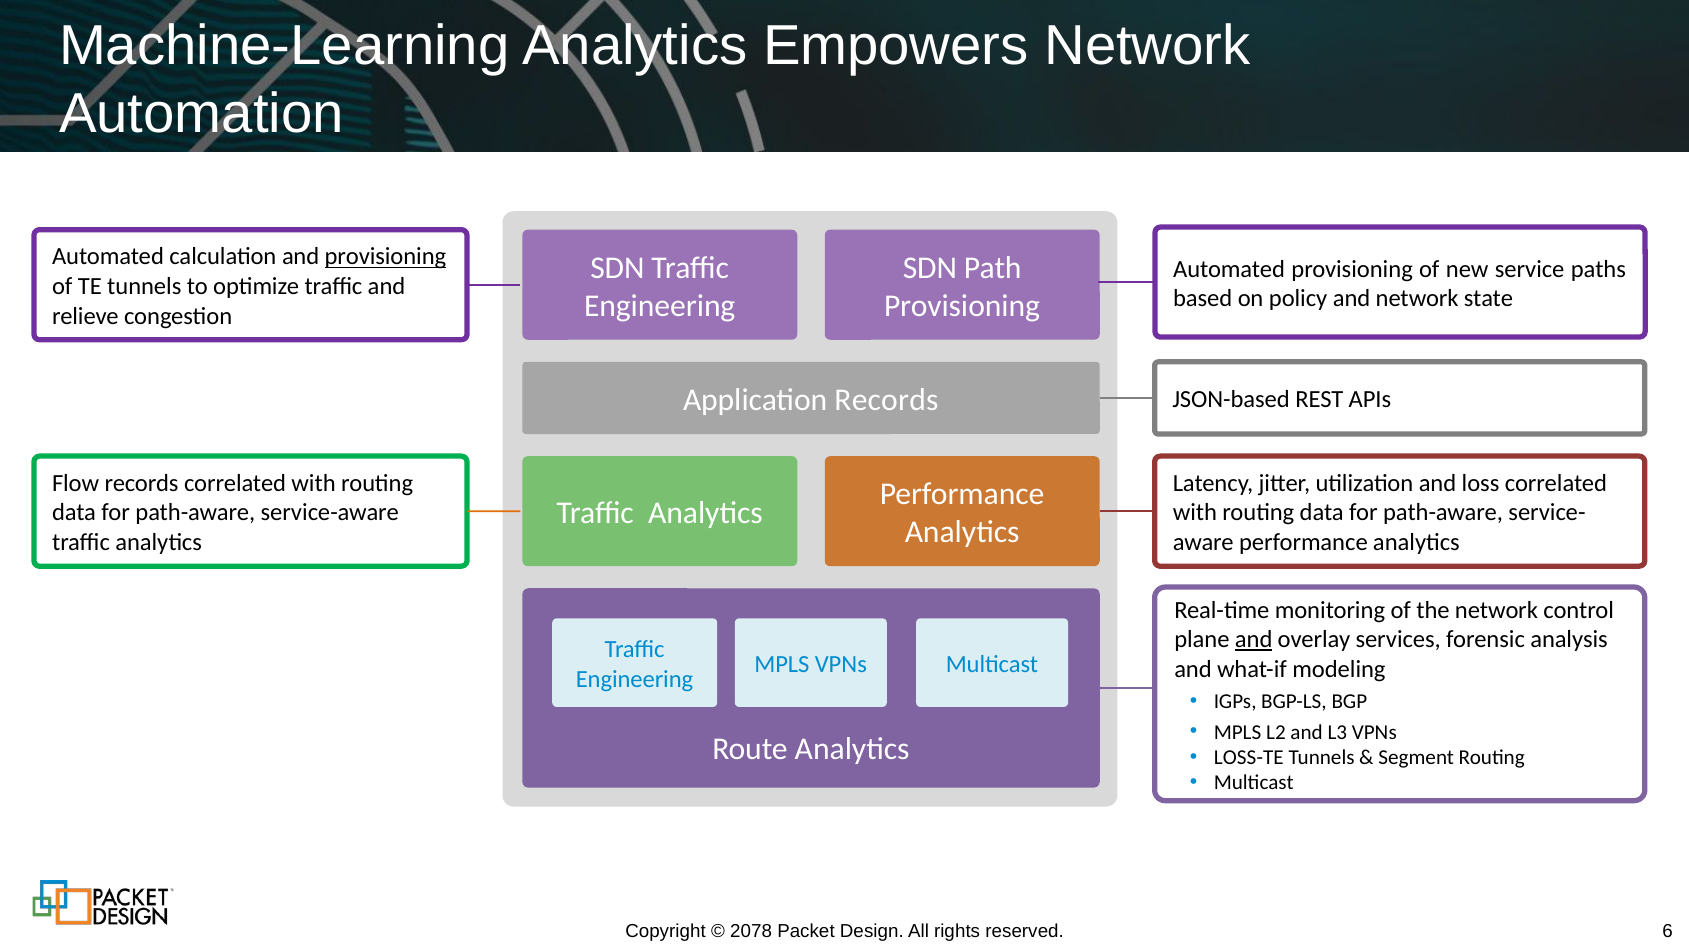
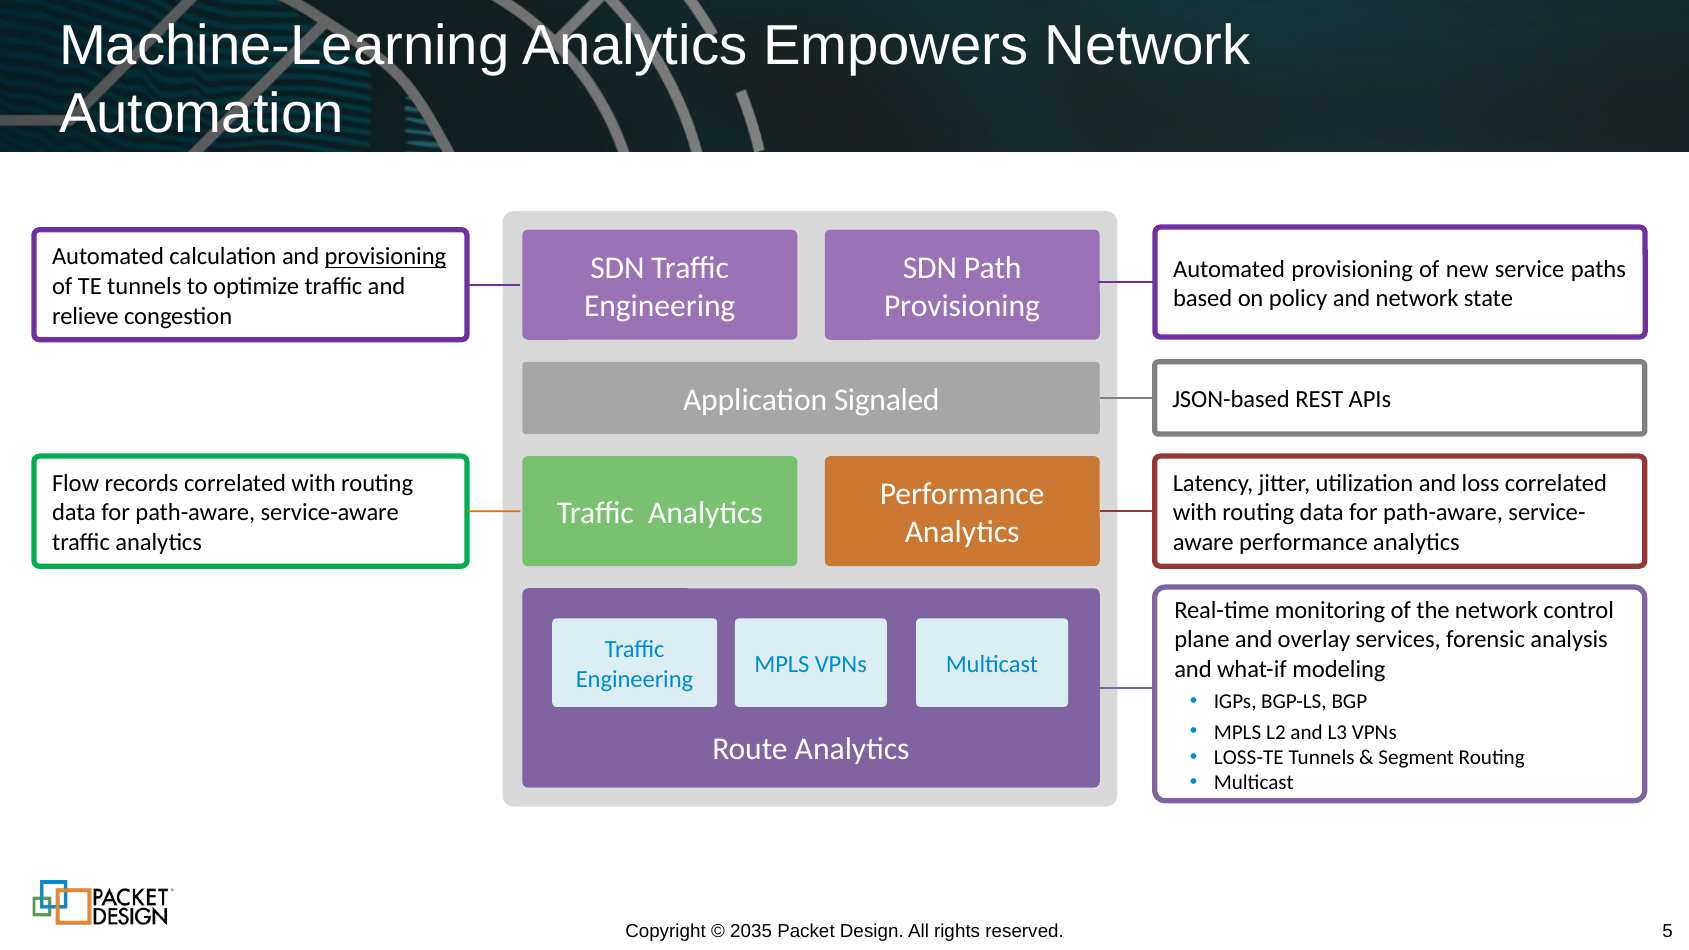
Application Records: Records -> Signaled
and at (1254, 640) underline: present -> none
2078: 2078 -> 2035
6: 6 -> 5
